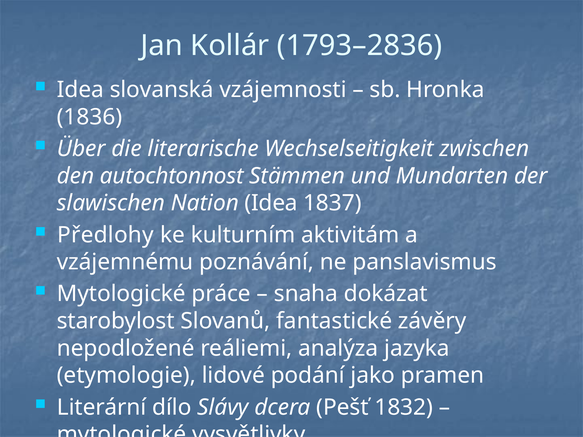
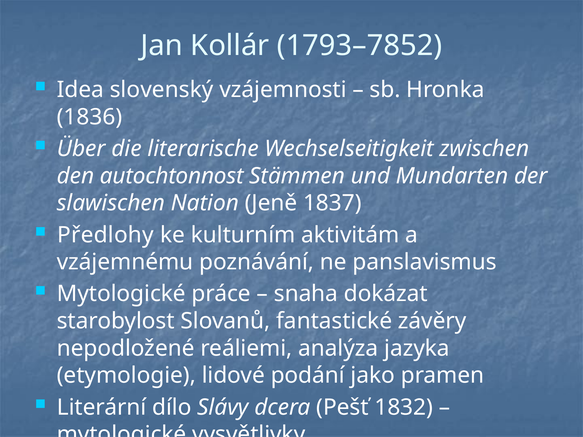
1793–2836: 1793–2836 -> 1793–7852
slovanská: slovanská -> slovenský
Nation Idea: Idea -> Jeně
